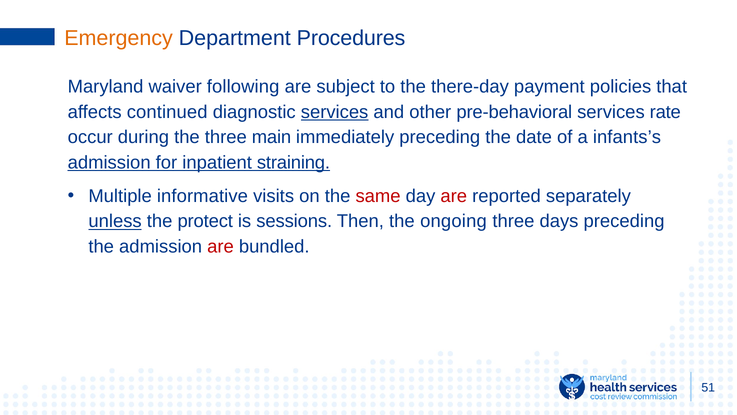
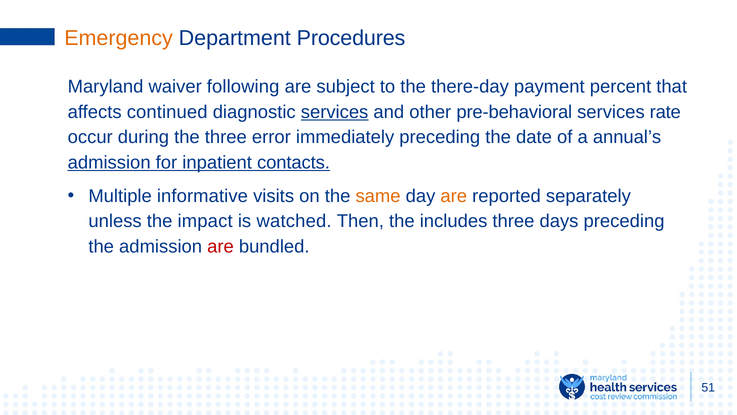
policies: policies -> percent
main: main -> error
infants’s: infants’s -> annual’s
straining: straining -> contacts
same colour: red -> orange
are at (454, 196) colour: red -> orange
unless underline: present -> none
protect: protect -> impact
sessions: sessions -> watched
ongoing: ongoing -> includes
